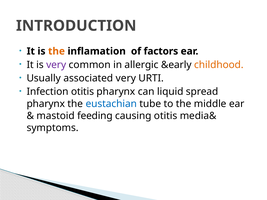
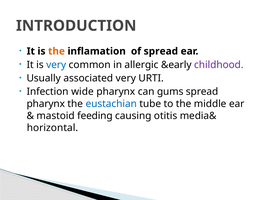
of factors: factors -> spread
very at (56, 65) colour: purple -> blue
childhood colour: orange -> purple
Infection otitis: otitis -> wide
liquid: liquid -> gums
symptoms: symptoms -> horizontal
